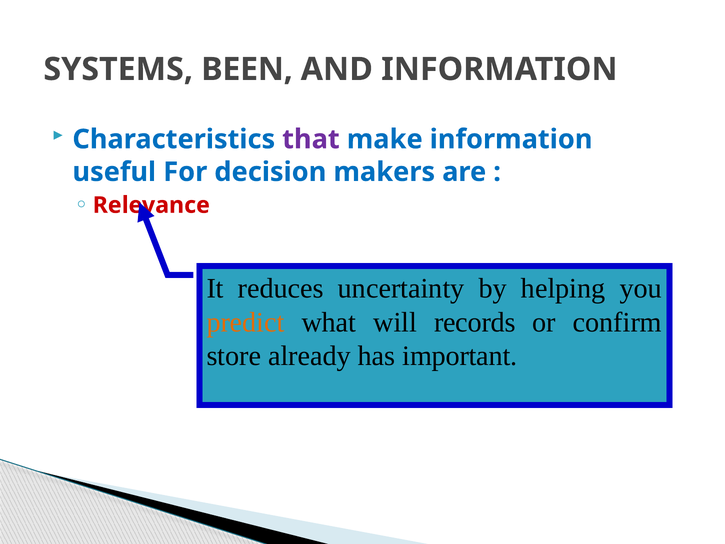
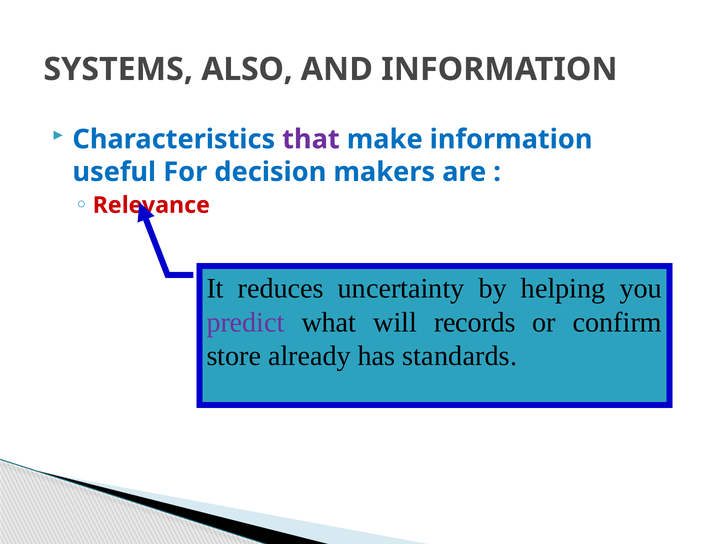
BEEN: BEEN -> ALSO
predict colour: orange -> purple
important: important -> standards
